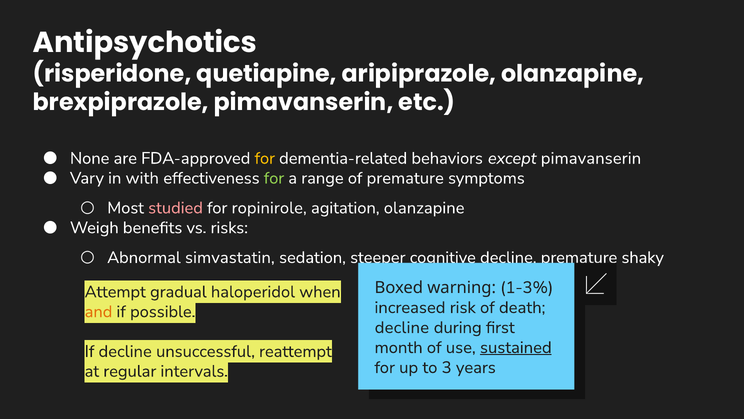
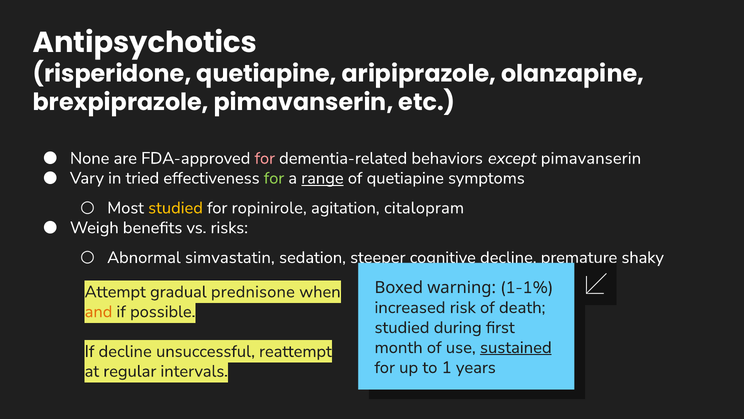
for at (265, 158) colour: yellow -> pink
with: with -> tried
range underline: none -> present
of premature: premature -> quetiapine
studied at (176, 208) colour: pink -> yellow
agitation olanzapine: olanzapine -> citalopram
1-3%: 1-3% -> 1-1%
haloperidol: haloperidol -> prednisone
decline at (402, 327): decline -> studied
3: 3 -> 1
